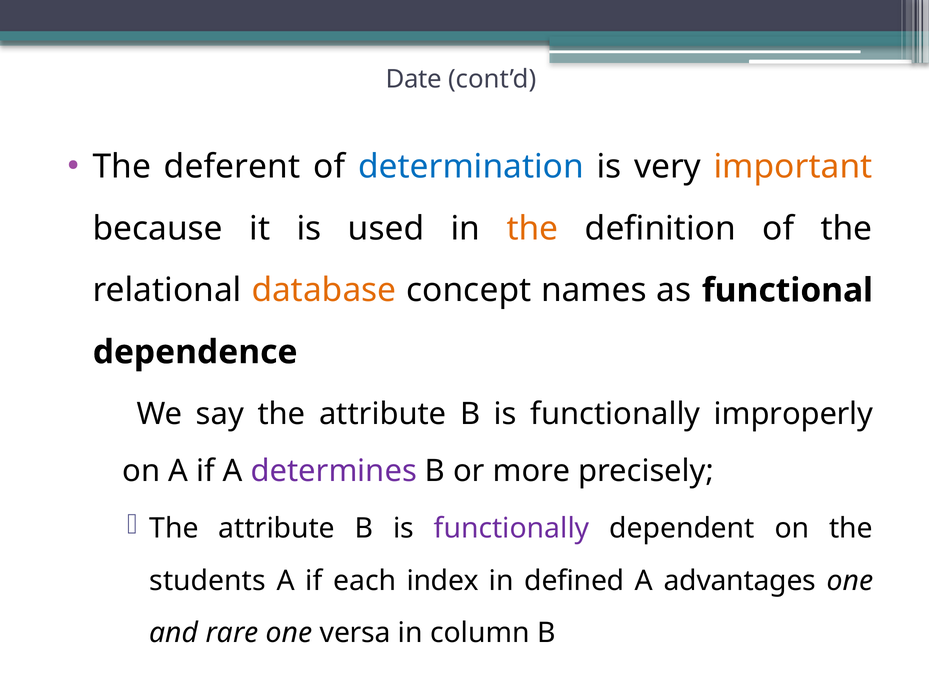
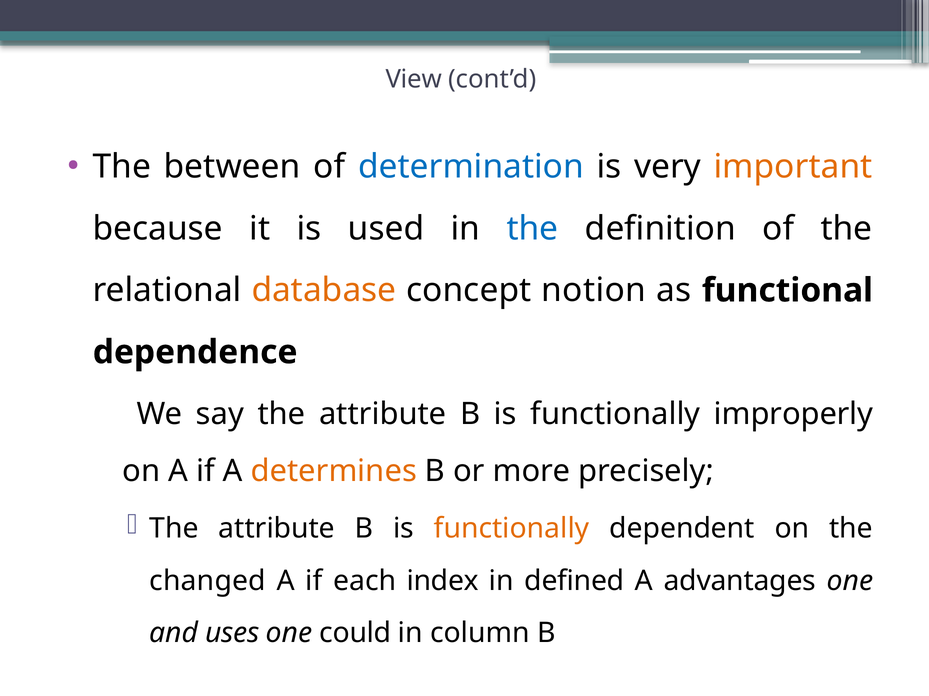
Date: Date -> View
deferent: deferent -> between
the at (533, 229) colour: orange -> blue
names: names -> notion
determines colour: purple -> orange
functionally at (512, 529) colour: purple -> orange
students: students -> changed
rare: rare -> uses
versa: versa -> could
